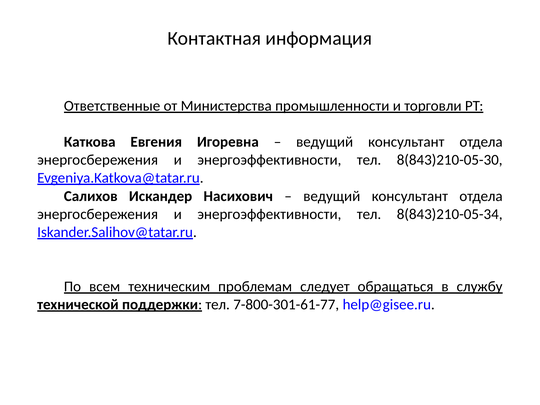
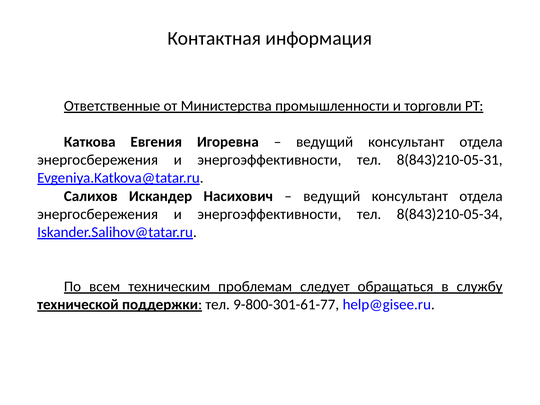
8(843)210-05-30: 8(843)210-05-30 -> 8(843)210-05-31
7-800-301-61-77: 7-800-301-61-77 -> 9-800-301-61-77
